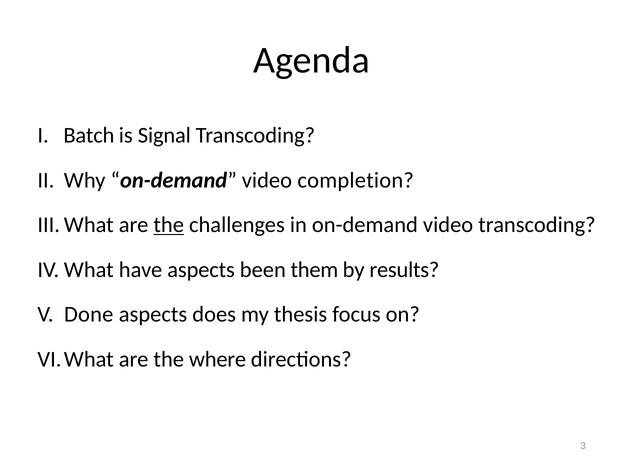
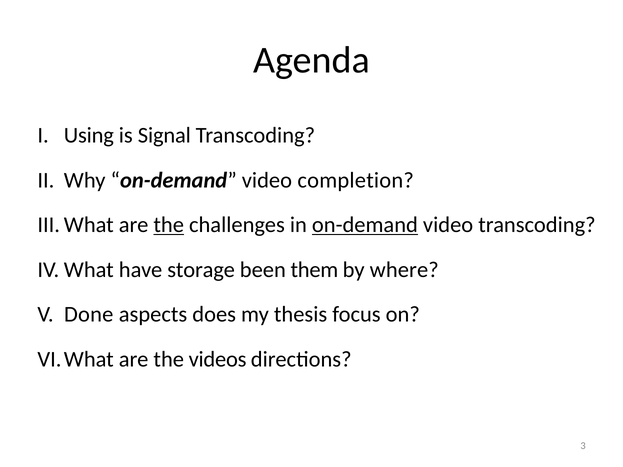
Batch: Batch -> Using
on-demand at (365, 225) underline: none -> present
have aspects: aspects -> storage
results: results -> where
where: where -> videos
